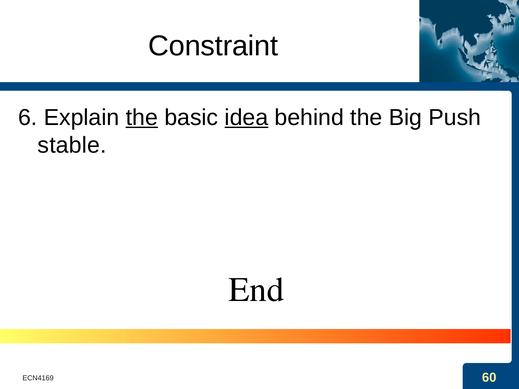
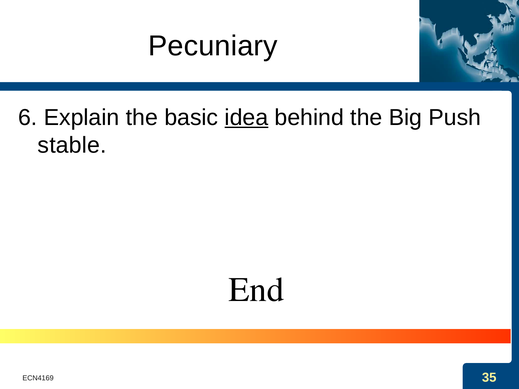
Constraint: Constraint -> Pecuniary
the at (142, 118) underline: present -> none
60: 60 -> 35
